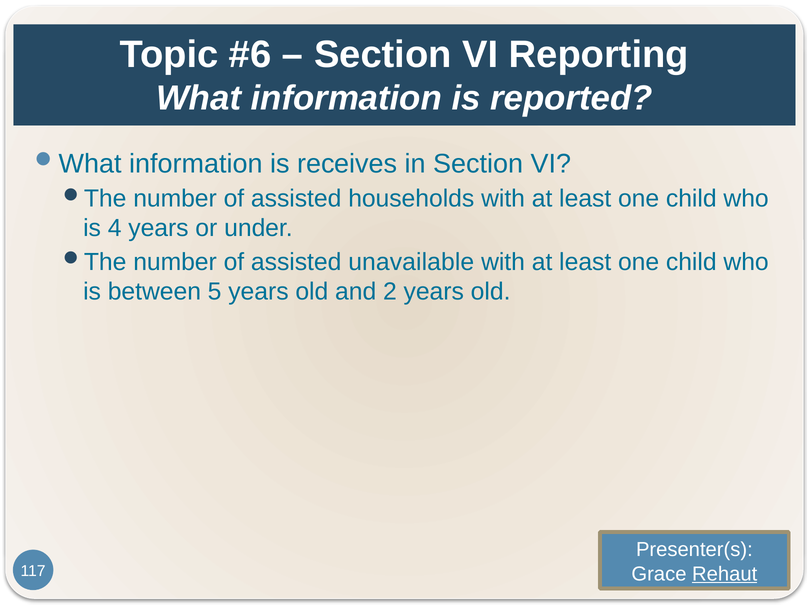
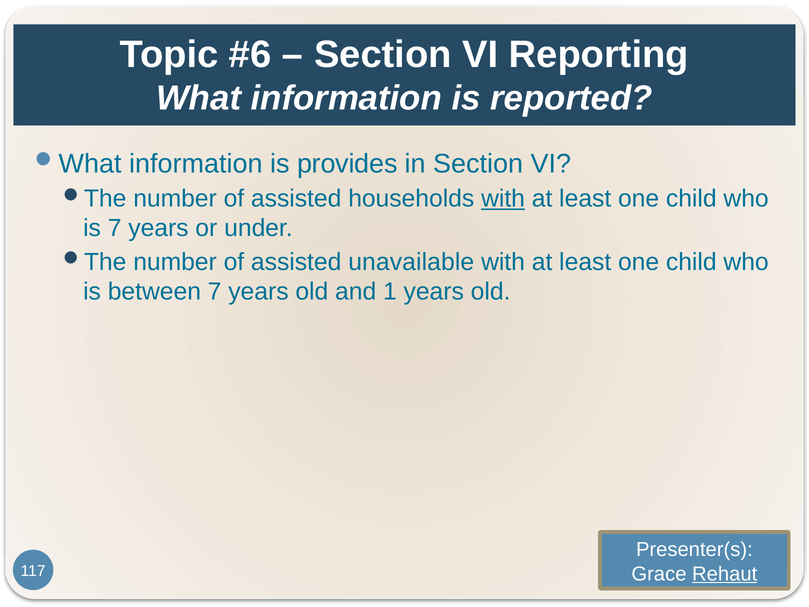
receives: receives -> provides
with at (503, 199) underline: none -> present
is 4: 4 -> 7
between 5: 5 -> 7
2: 2 -> 1
